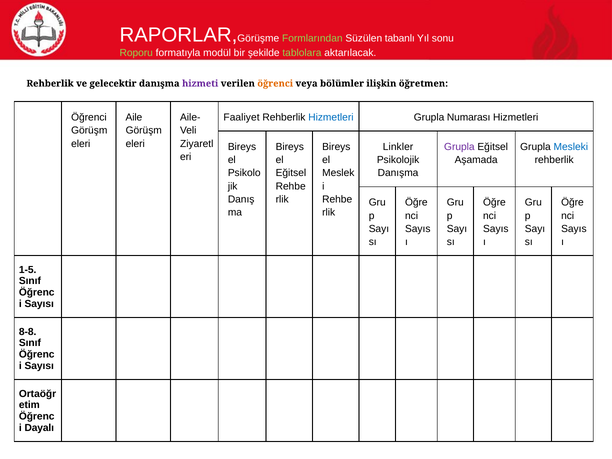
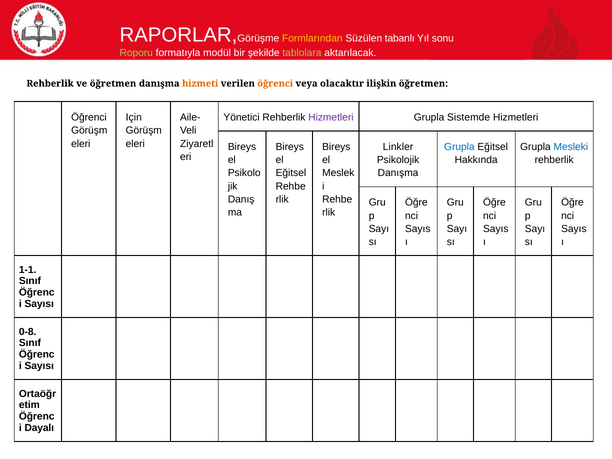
Formlarından colour: light green -> yellow
ve gelecektir: gelecektir -> öğretmen
hizmeti colour: purple -> orange
bölümler: bölümler -> olacaktır
Aile: Aile -> Için
Faaliyet: Faaliyet -> Yönetici
Hizmetleri at (331, 117) colour: blue -> purple
Numarası: Numarası -> Sistemde
Grupla at (459, 147) colour: purple -> blue
Aşamada: Aşamada -> Hakkında
1-5: 1-5 -> 1-1
8-8: 8-8 -> 0-8
